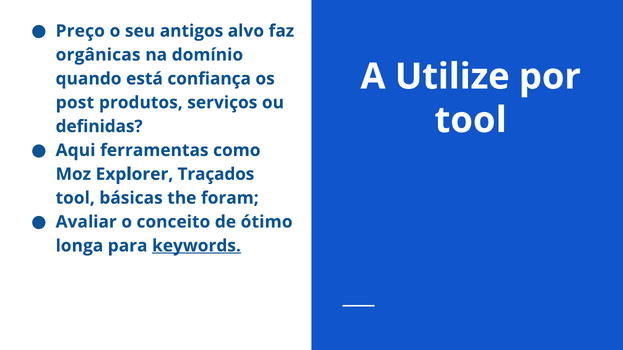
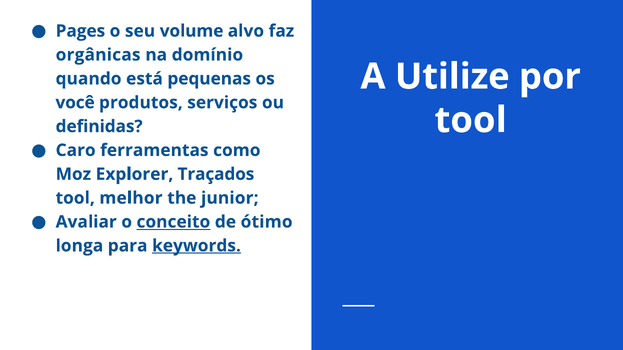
Preço: Preço -> Pages
antigos: antigos -> volume
confiança: confiança -> pequenas
post: post -> você
Aqui: Aqui -> Caro
básicas: básicas -> melhor
foram: foram -> junior
conceito underline: none -> present
